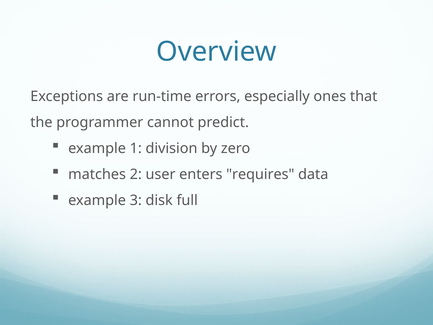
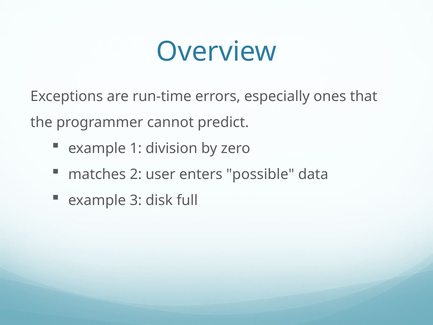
requires: requires -> possible
